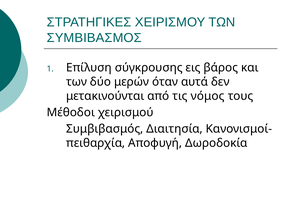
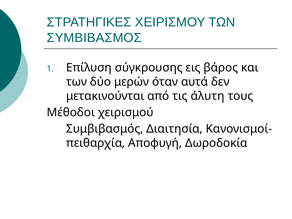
νόμος: νόμος -> άλυτη
